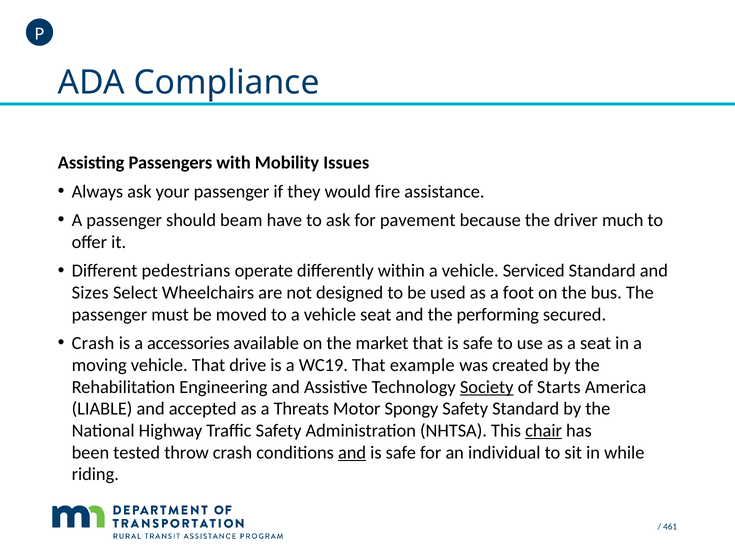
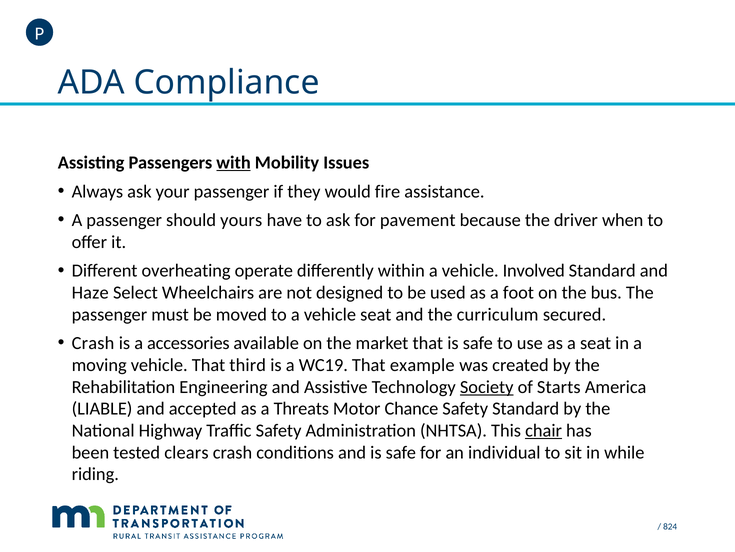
with underline: none -> present
beam: beam -> yours
much: much -> when
pedestrians: pedestrians -> overheating
Serviced: Serviced -> Involved
Sizes: Sizes -> Haze
performing: performing -> curriculum
drive: drive -> third
Spongy: Spongy -> Chance
throw: throw -> clears
and at (352, 452) underline: present -> none
461: 461 -> 824
